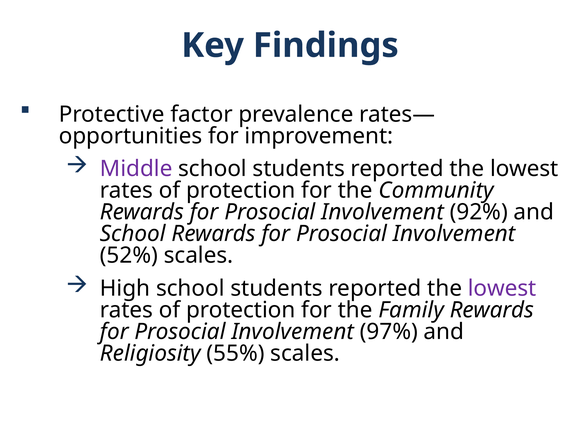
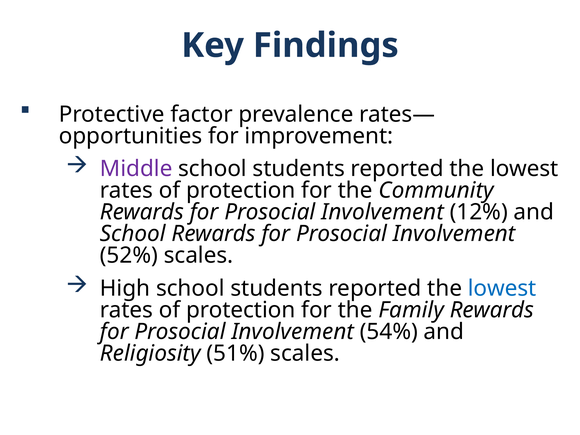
92%: 92% -> 12%
lowest at (502, 288) colour: purple -> blue
97%: 97% -> 54%
55%: 55% -> 51%
